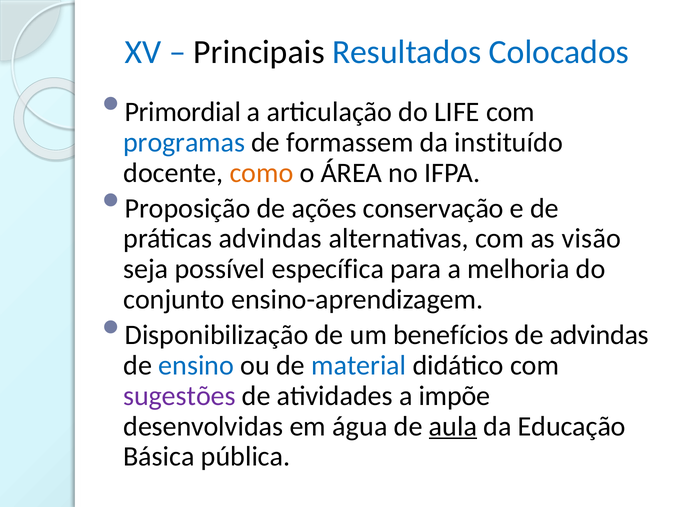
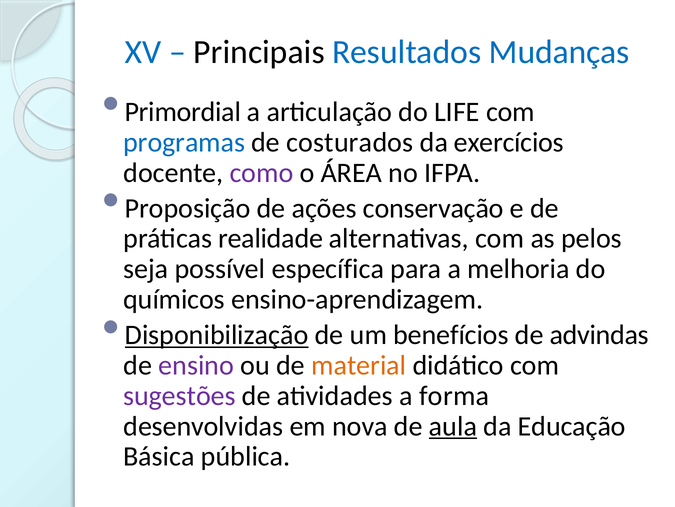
Colocados: Colocados -> Mudanças
formassem: formassem -> costurados
instituído: instituído -> exercícios
como colour: orange -> purple
práticas advindas: advindas -> realidade
visão: visão -> pelos
conjunto: conjunto -> químicos
Disponibilização underline: none -> present
ensino colour: blue -> purple
material colour: blue -> orange
impõe: impõe -> forma
água: água -> nova
